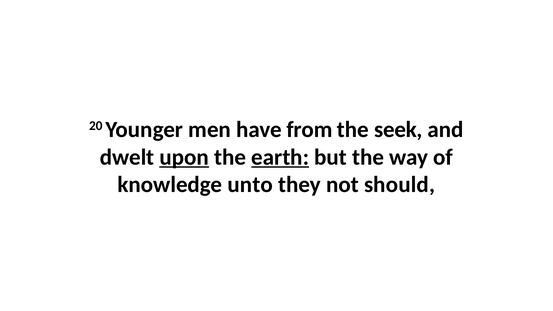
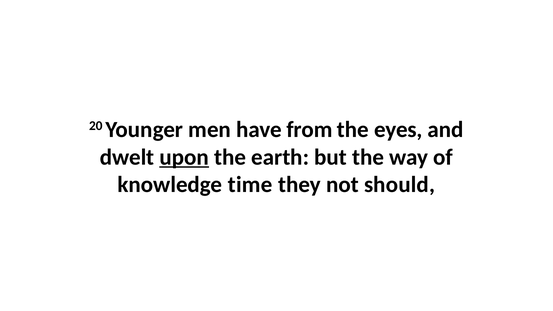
seek: seek -> eyes
earth underline: present -> none
unto: unto -> time
